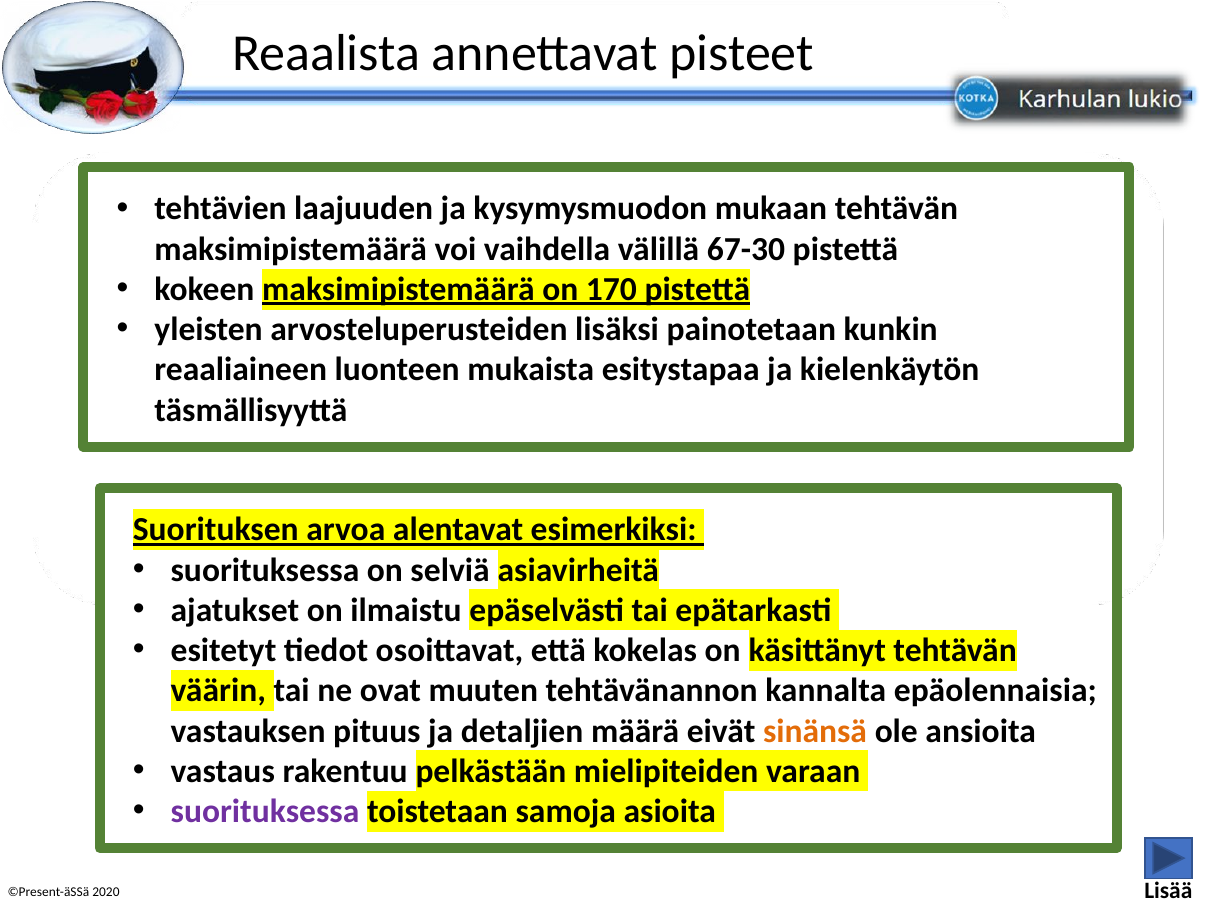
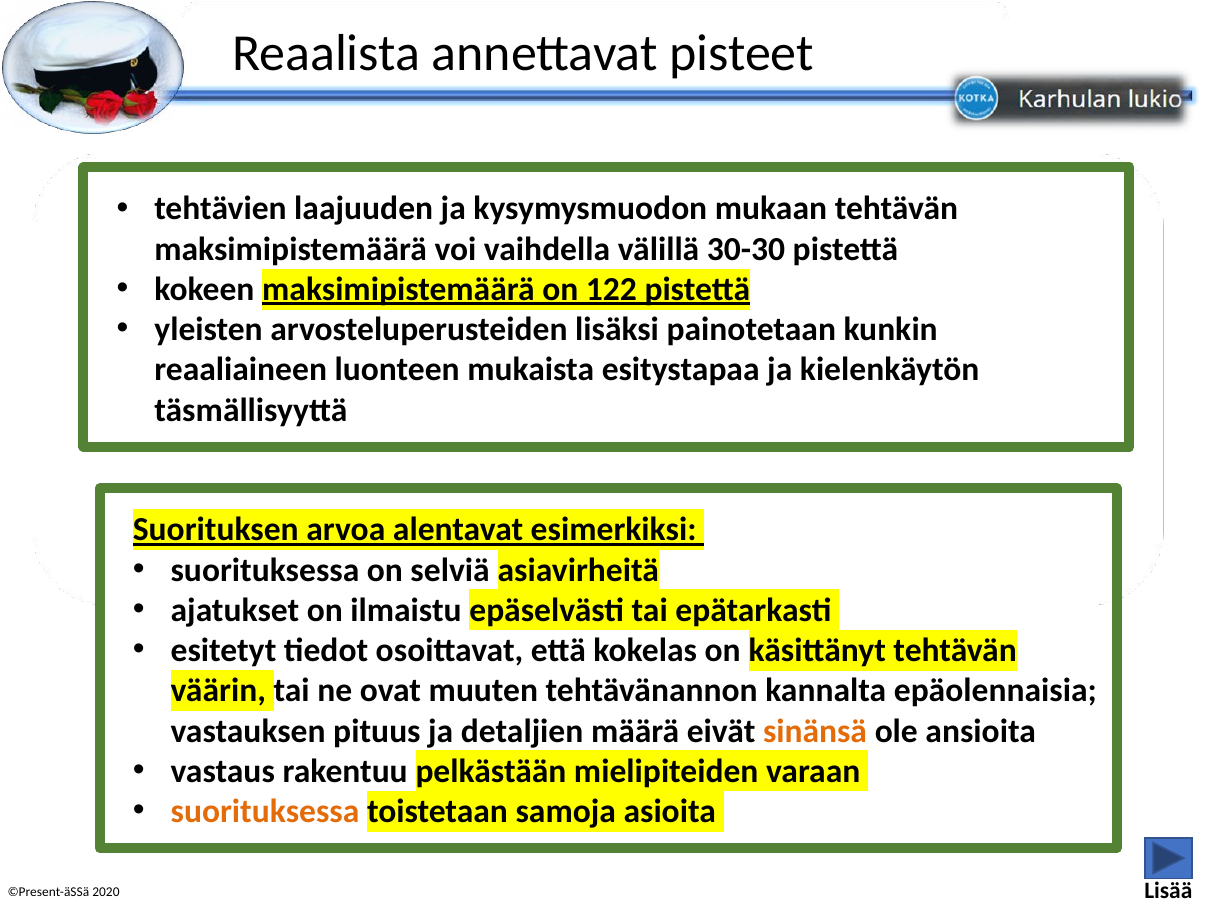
67-30: 67-30 -> 30-30
170: 170 -> 122
suorituksessa at (265, 812) colour: purple -> orange
